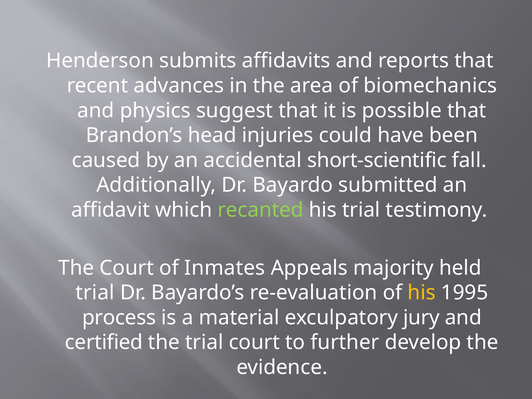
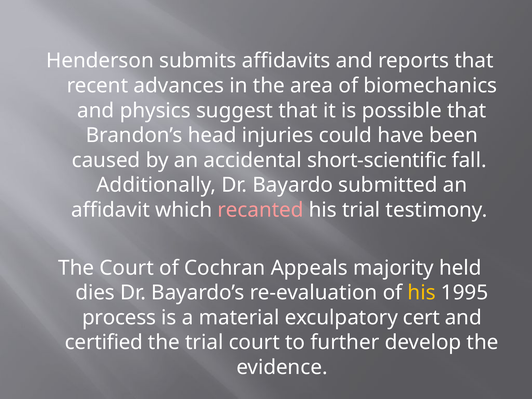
recanted colour: light green -> pink
Inmates: Inmates -> Cochran
trial at (95, 293): trial -> dies
jury: jury -> cert
